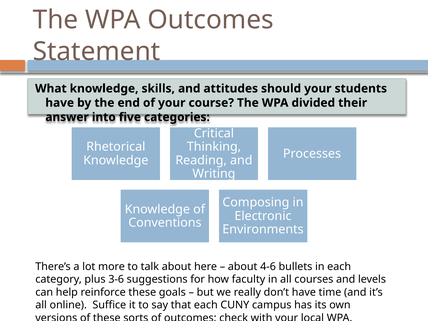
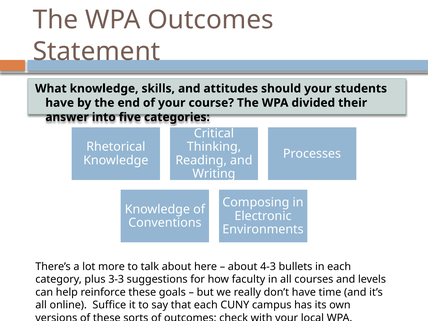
4-6: 4-6 -> 4-3
3-6: 3-6 -> 3-3
